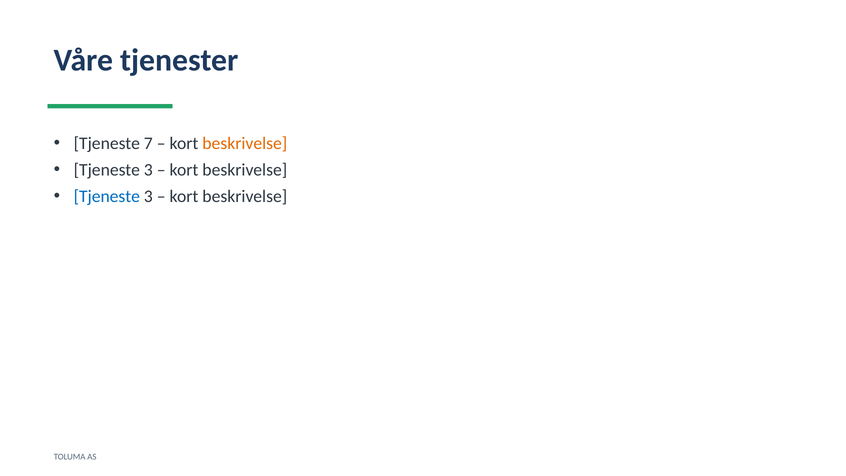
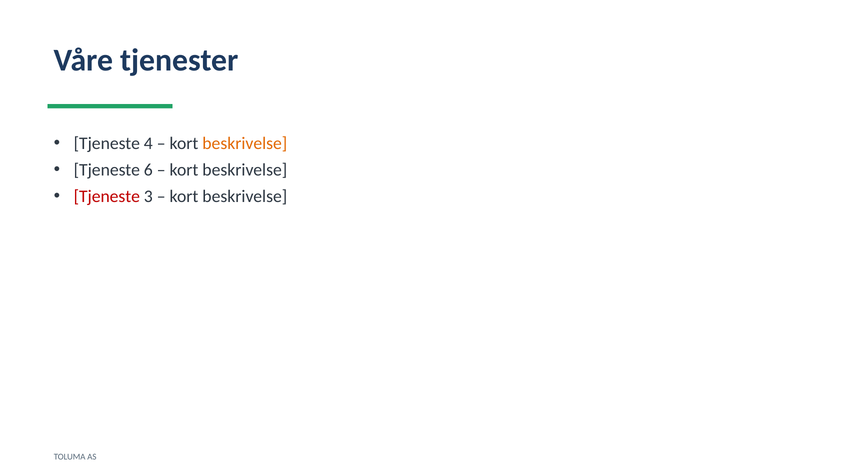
7: 7 -> 4
3 at (148, 170): 3 -> 6
Tjeneste at (107, 196) colour: blue -> red
